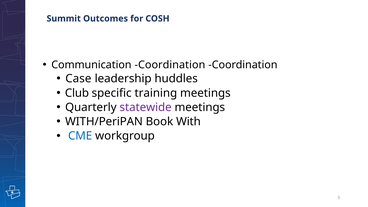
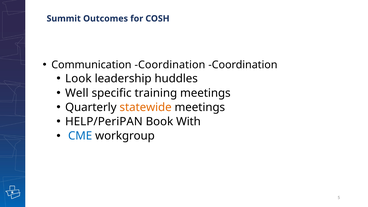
Case: Case -> Look
Club: Club -> Well
statewide colour: purple -> orange
WITH/PeriPAN: WITH/PeriPAN -> HELP/PeriPAN
